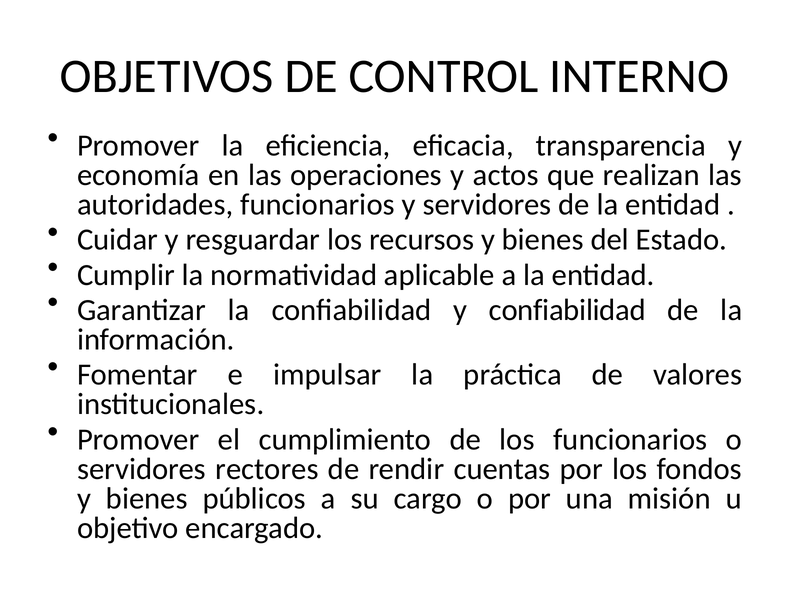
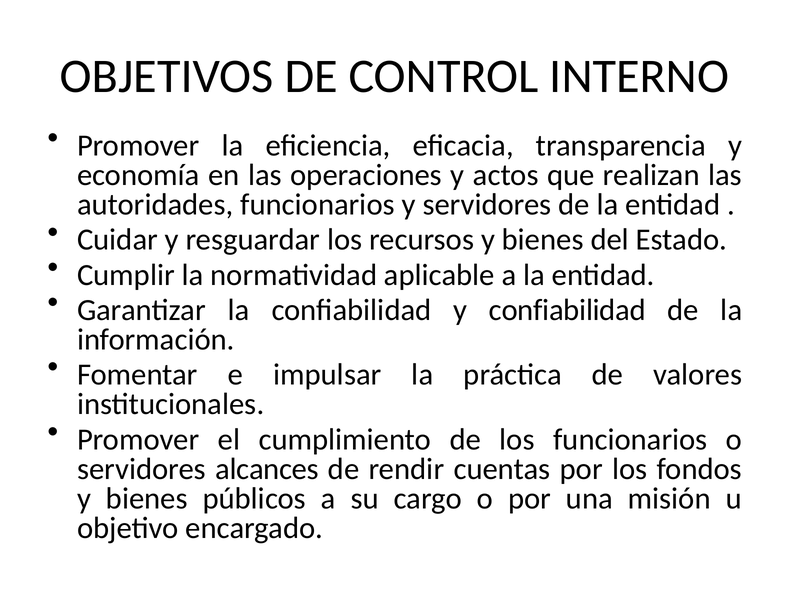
rectores: rectores -> alcances
